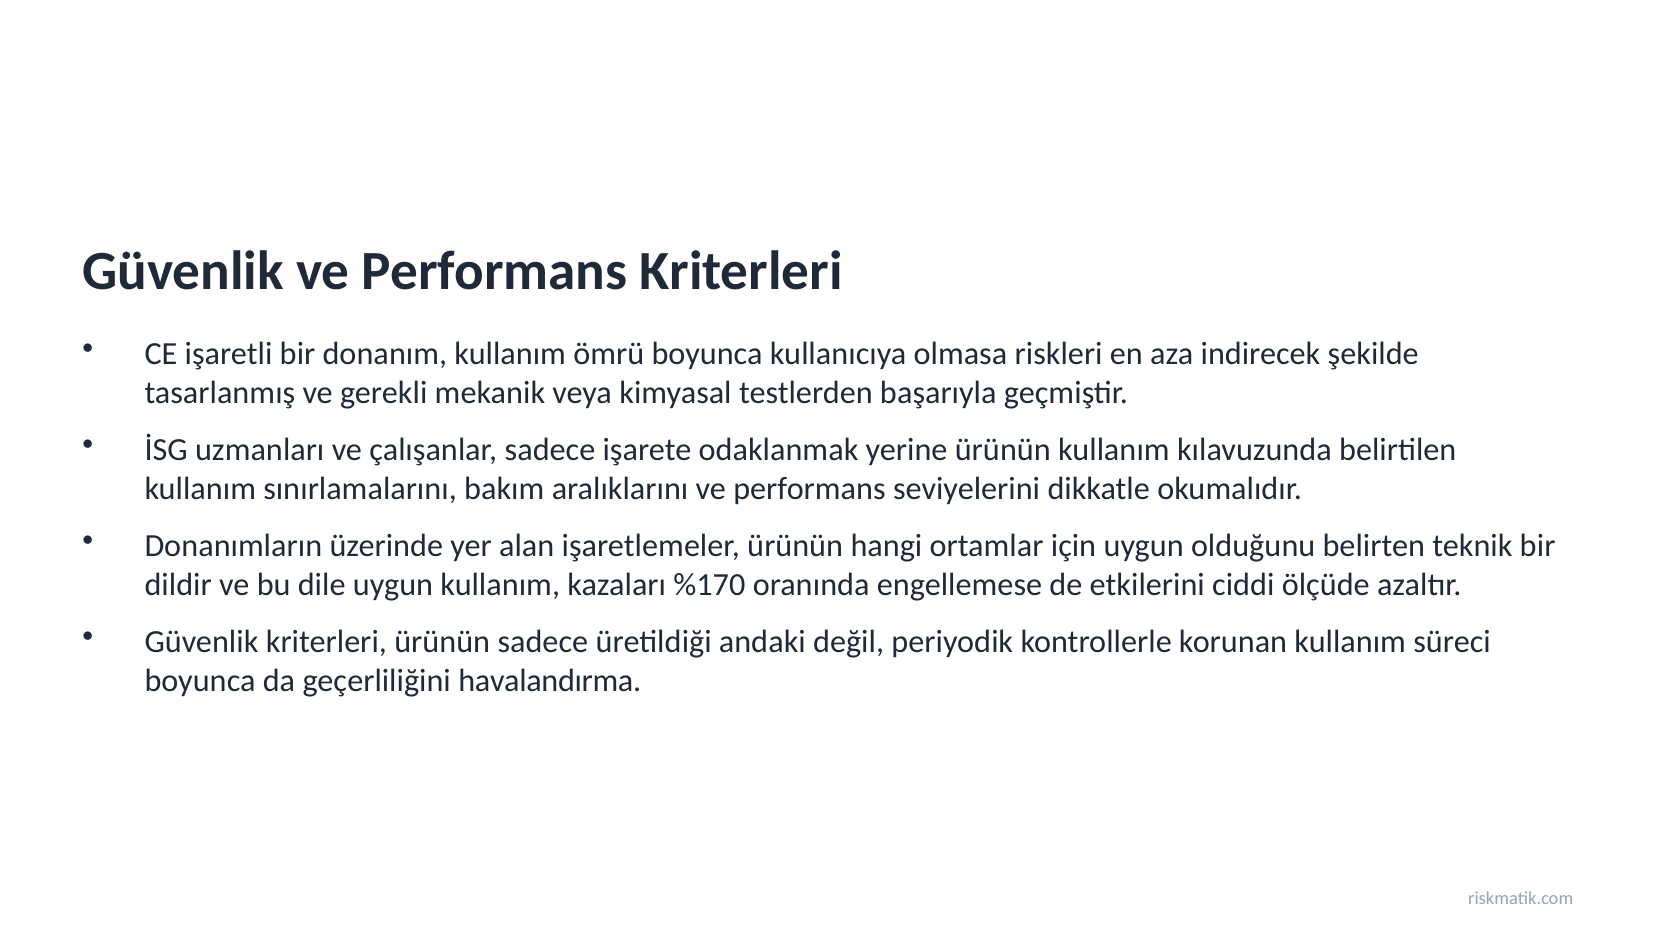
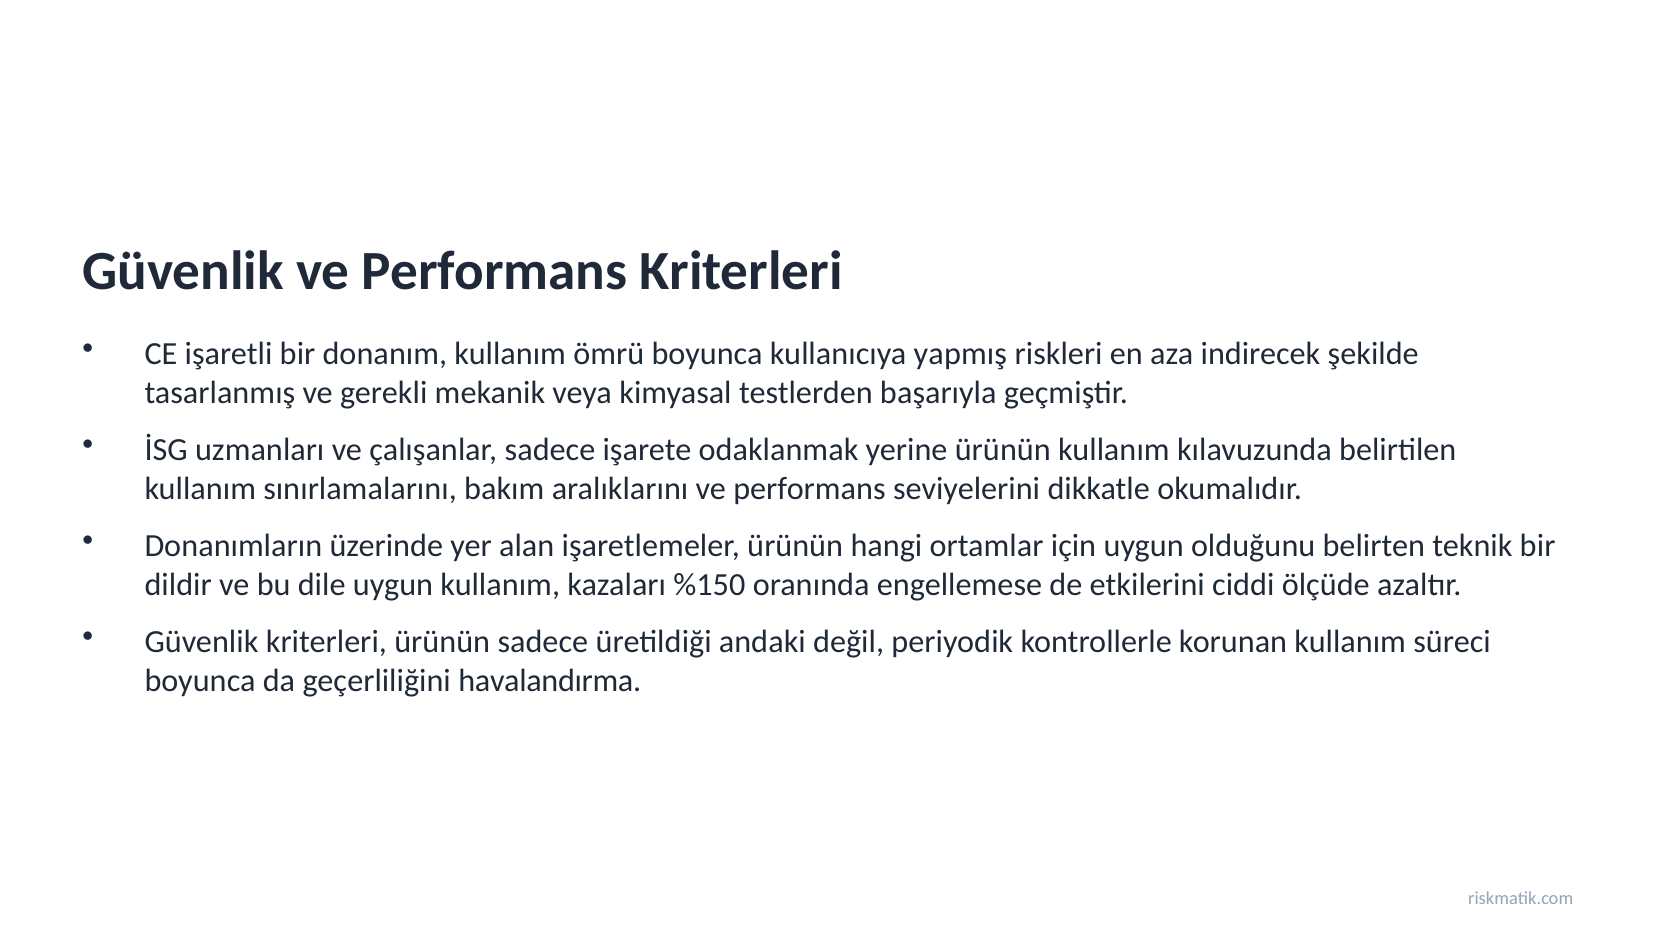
olmasa: olmasa -> yapmış
%170: %170 -> %150
